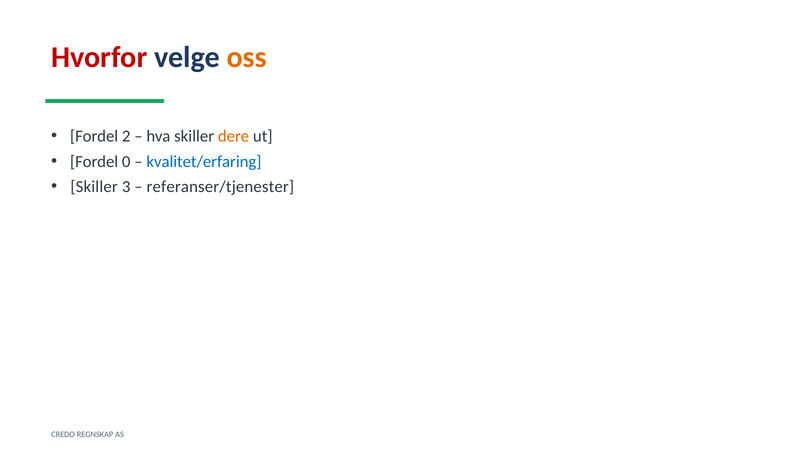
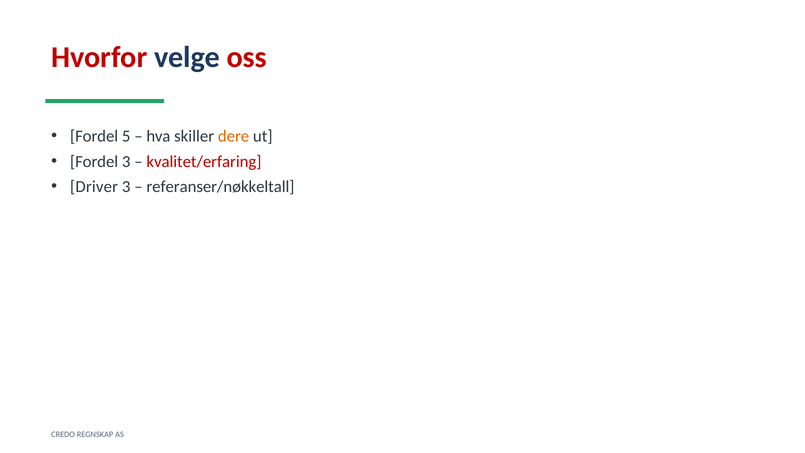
oss colour: orange -> red
2: 2 -> 5
Fordel 0: 0 -> 3
kvalitet/erfaring colour: blue -> red
Skiller at (94, 187): Skiller -> Driver
referanser/tjenester: referanser/tjenester -> referanser/nøkkeltall
